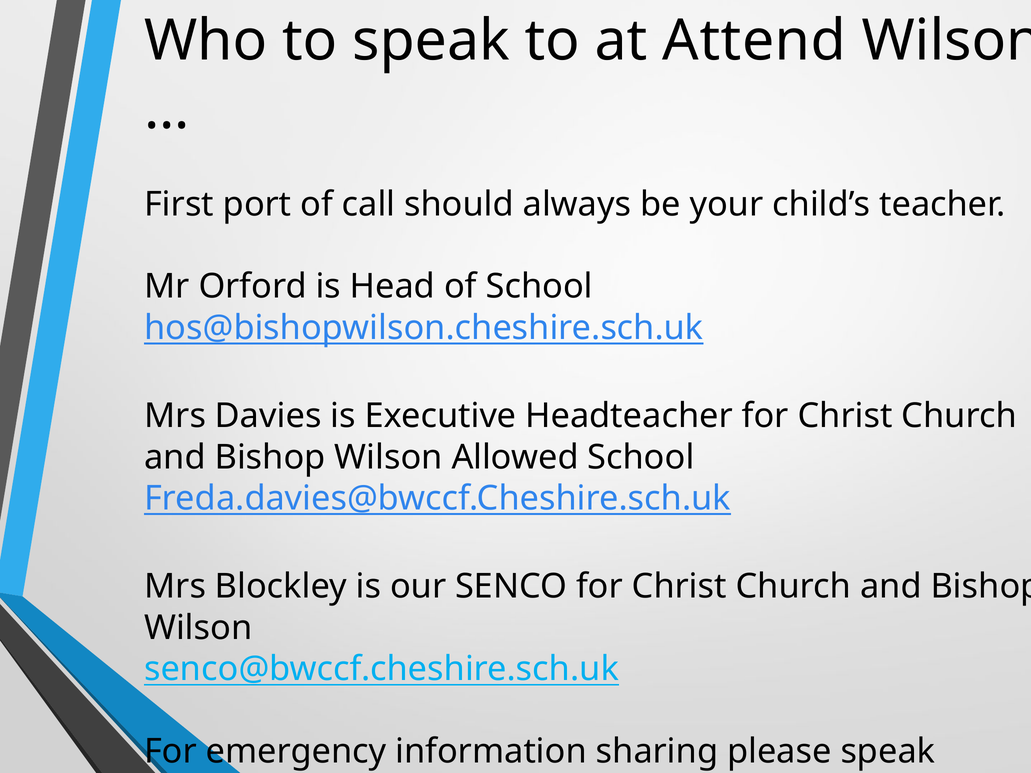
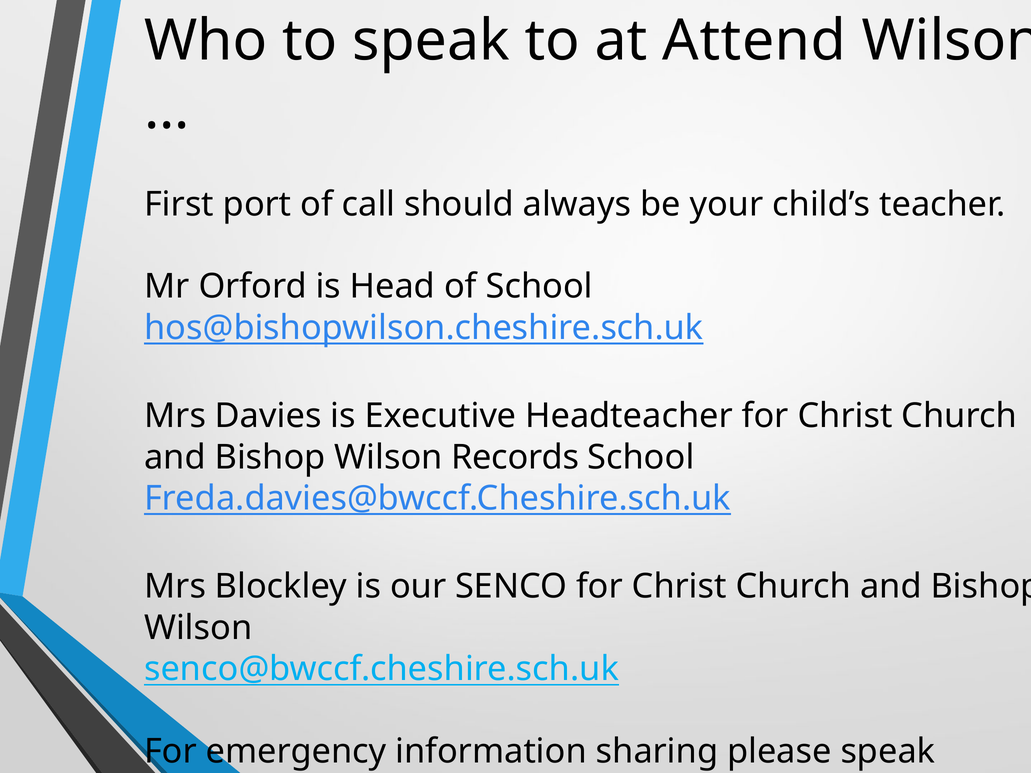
Allowed: Allowed -> Records
